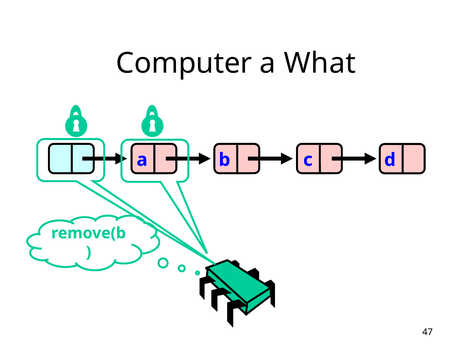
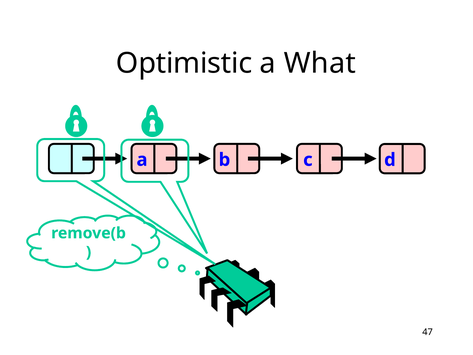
Computer: Computer -> Optimistic
